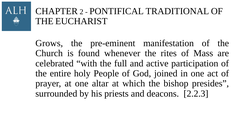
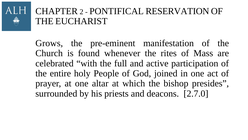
TRADITIONAL: TRADITIONAL -> RESERVATION
2.2.3: 2.2.3 -> 2.7.0
